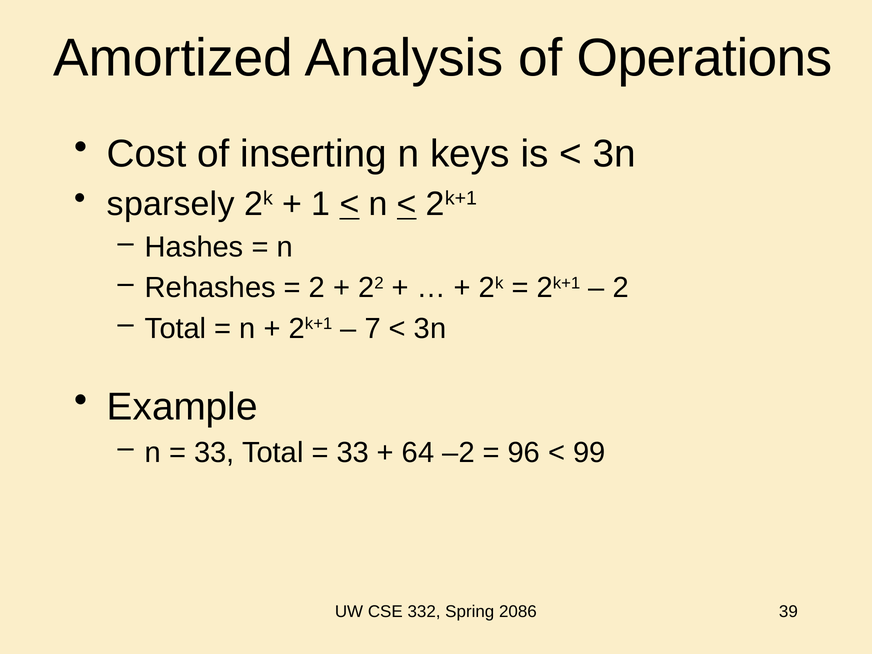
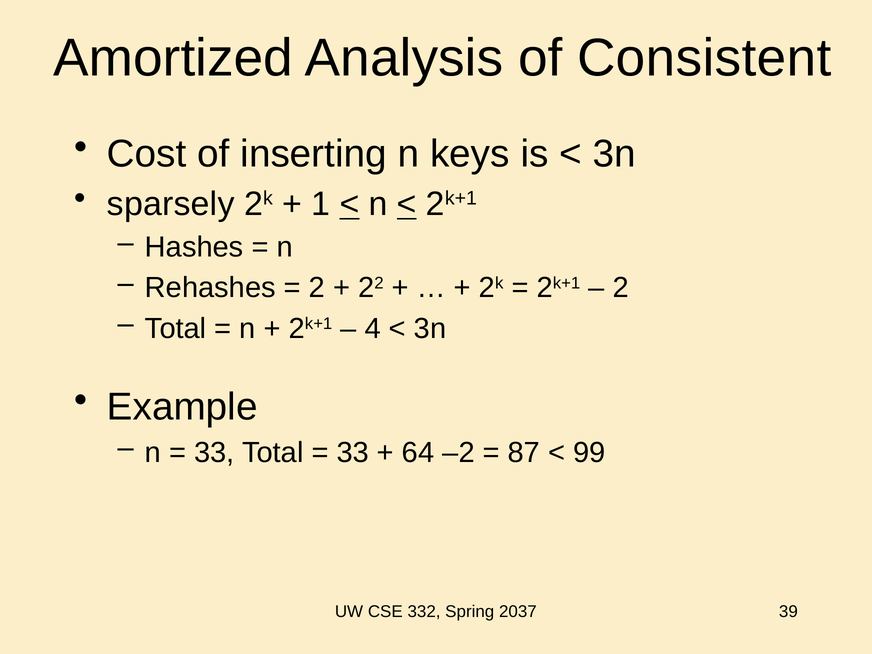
Operations: Operations -> Consistent
7: 7 -> 4
96: 96 -> 87
2086: 2086 -> 2037
